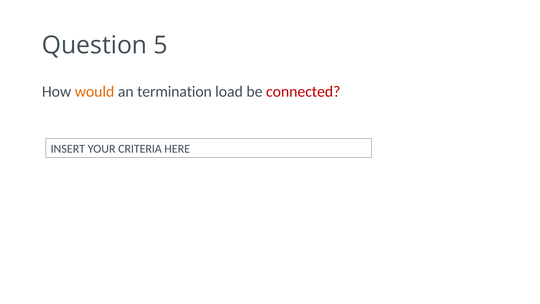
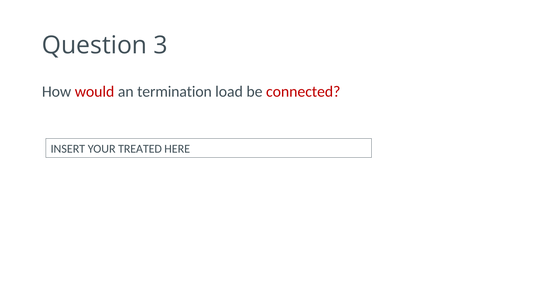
5: 5 -> 3
would colour: orange -> red
CRITERIA: CRITERIA -> TREATED
